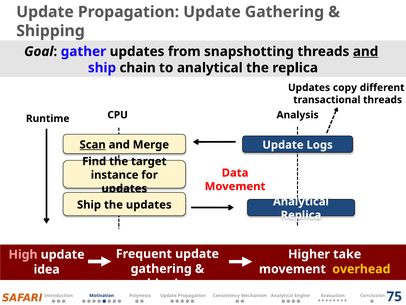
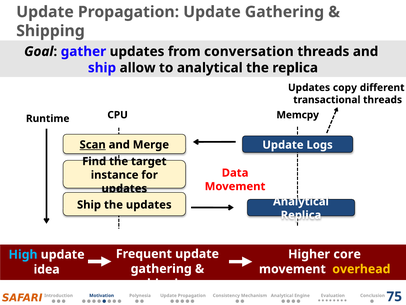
snapshotting: snapshotting -> conversation
and at (366, 51) underline: present -> none
chain: chain -> allow
Analysis: Analysis -> Memcpy
take: take -> core
High colour: pink -> light blue
